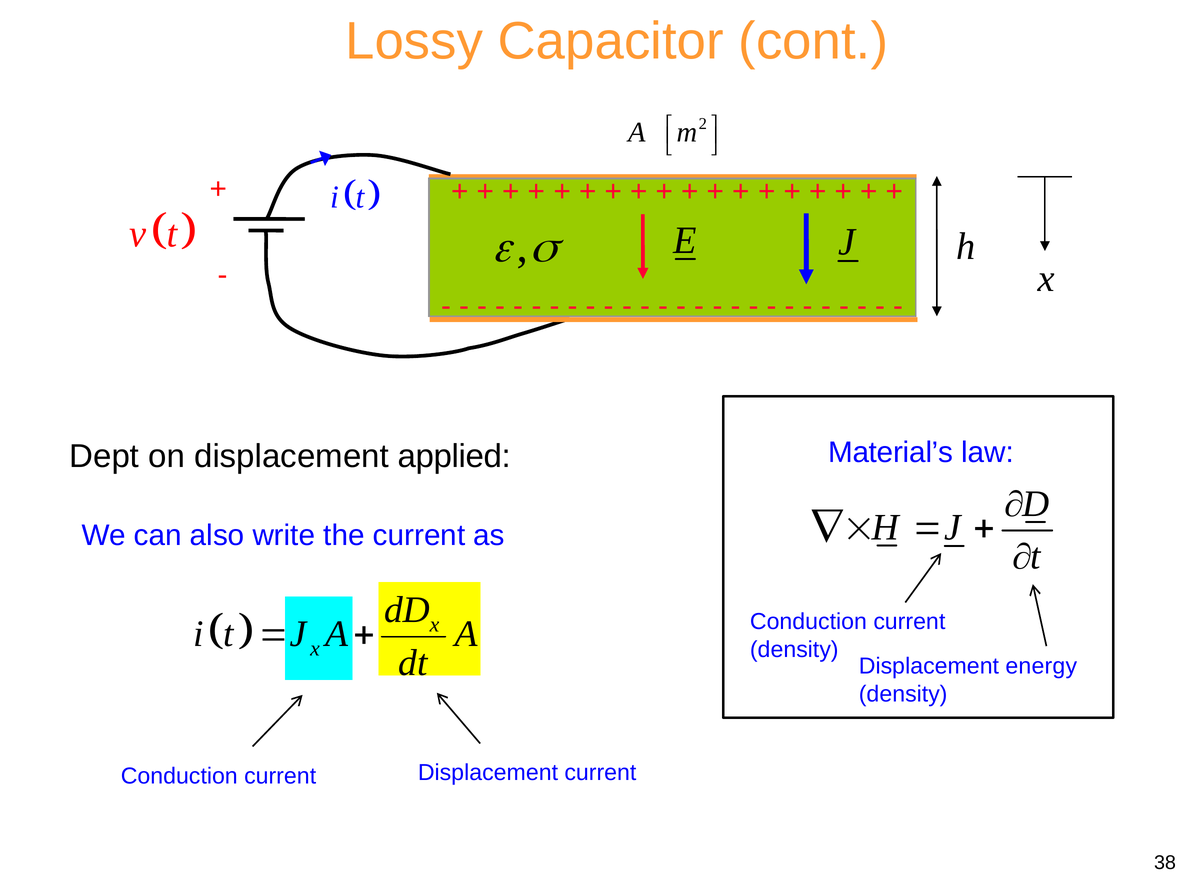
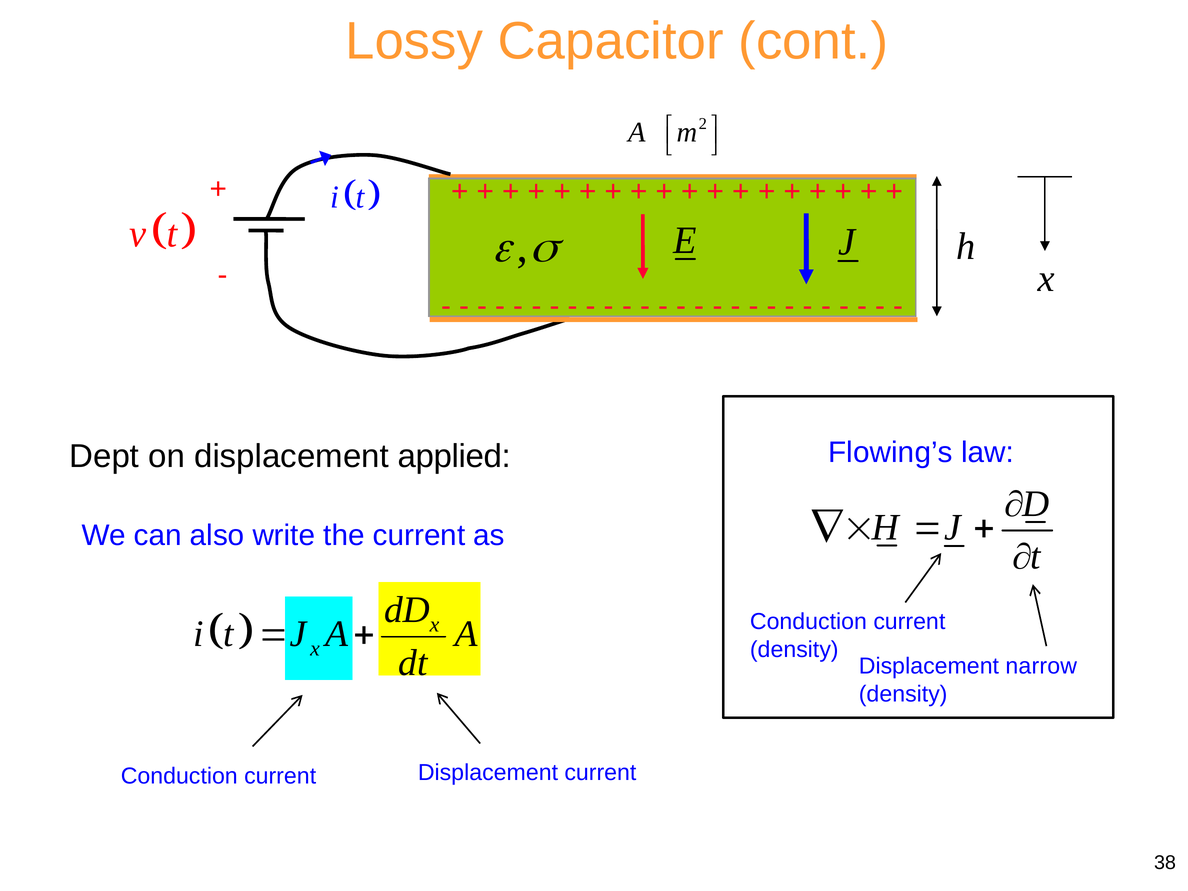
Material’s: Material’s -> Flowing’s
energy: energy -> narrow
